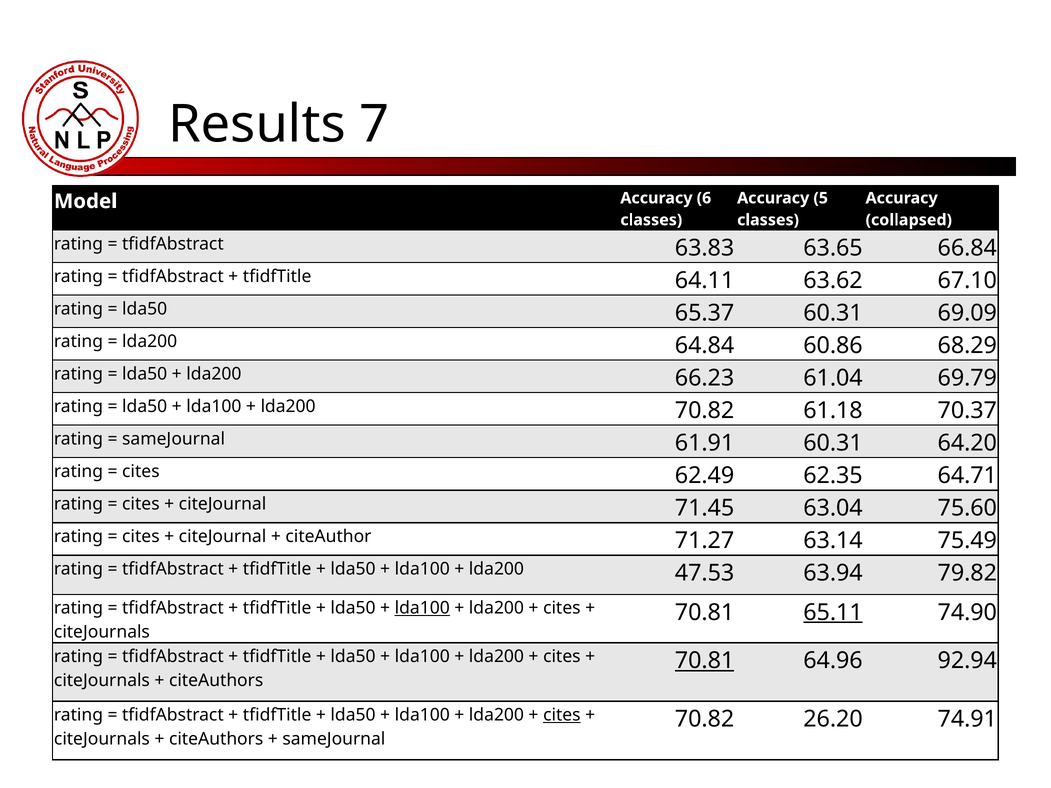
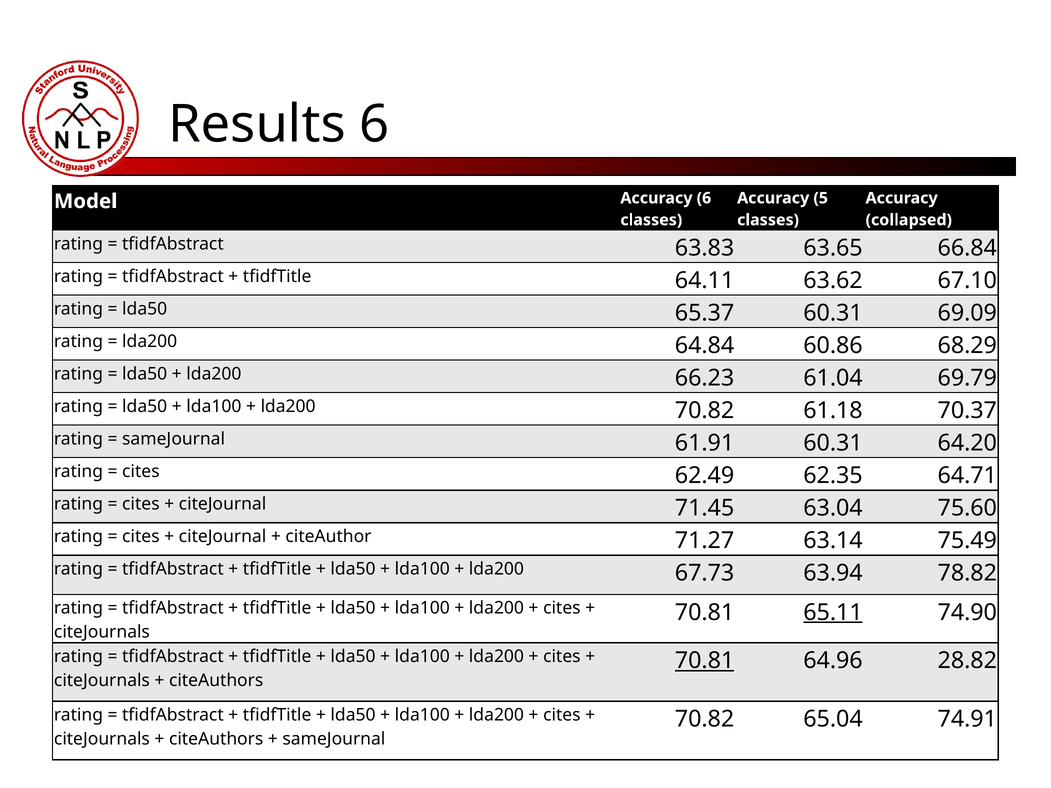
Results 7: 7 -> 6
47.53: 47.53 -> 67.73
79.82: 79.82 -> 78.82
lda100 at (422, 608) underline: present -> none
92.94: 92.94 -> 28.82
cites at (562, 715) underline: present -> none
26.20: 26.20 -> 65.04
